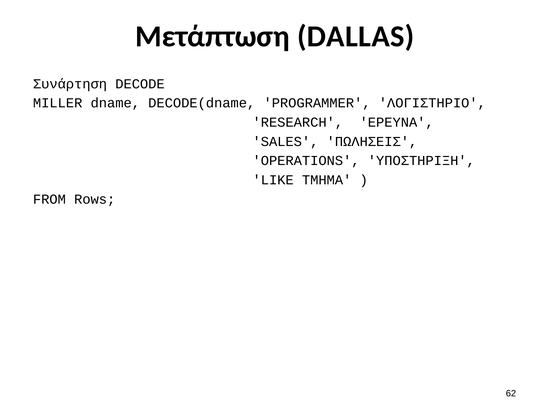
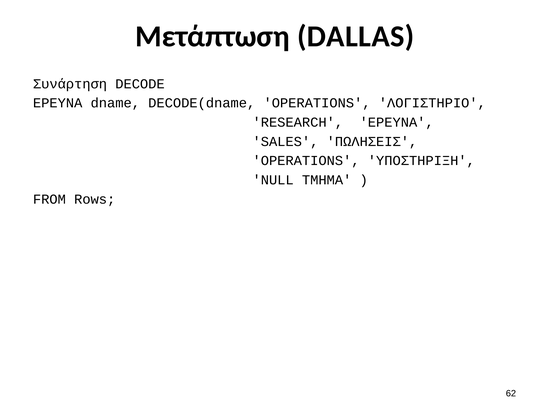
MILLER at (58, 103): MILLER -> ΕΡΕΥΝΑ
DECODE(dname PROGRAMMER: PROGRAMMER -> OPERATIONS
LIKE: LIKE -> NULL
